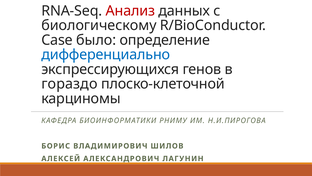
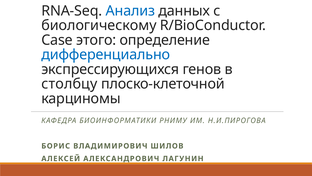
Анализ colour: red -> blue
было: было -> этого
гораздо: гораздо -> столбцу
